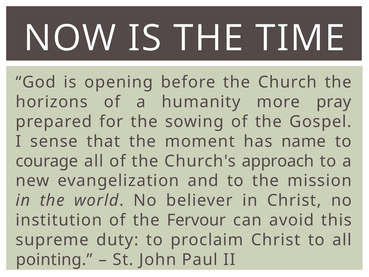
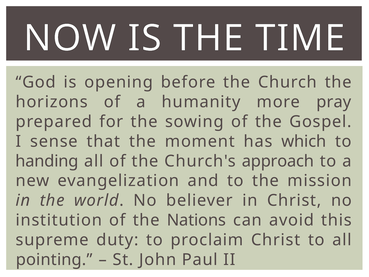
name: name -> which
courage: courage -> handing
Fervour: Fervour -> Nations
